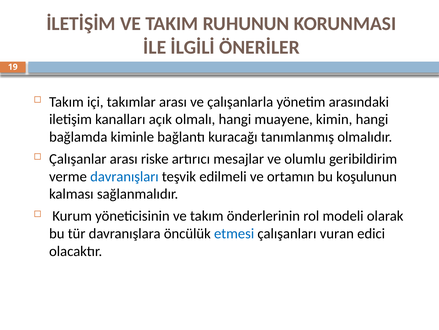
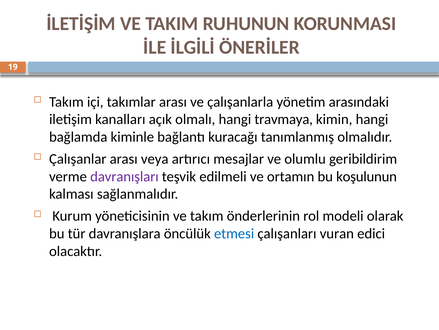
muayene: muayene -> travmaya
riske: riske -> veya
davranışları colour: blue -> purple
